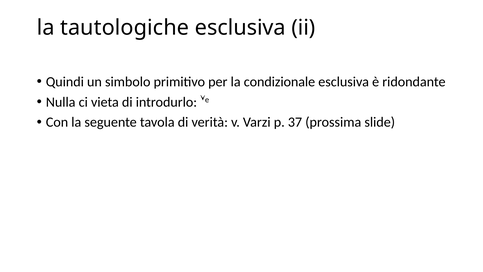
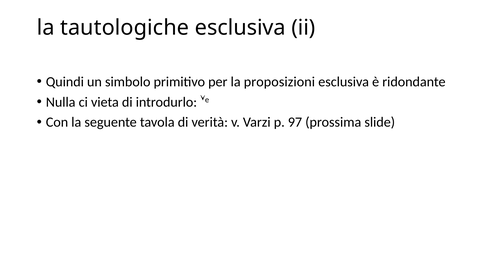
condizionale: condizionale -> proposizioni
37: 37 -> 97
